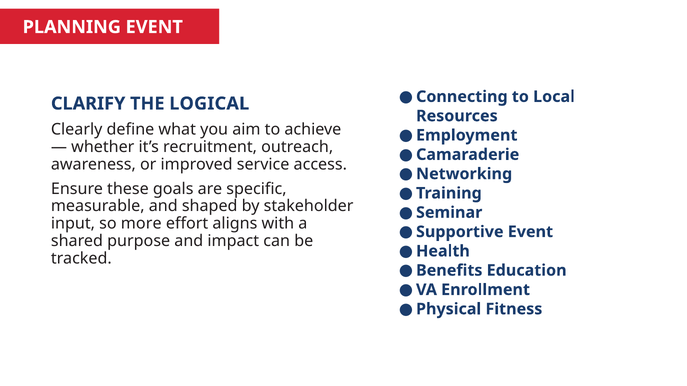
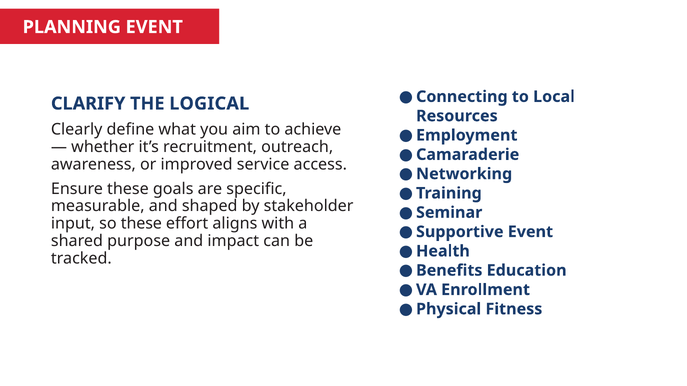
so more: more -> these
